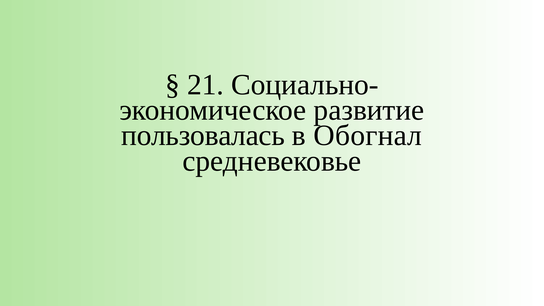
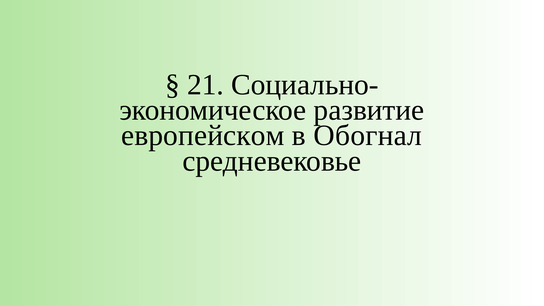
пользовалась: пользовалась -> европейском
